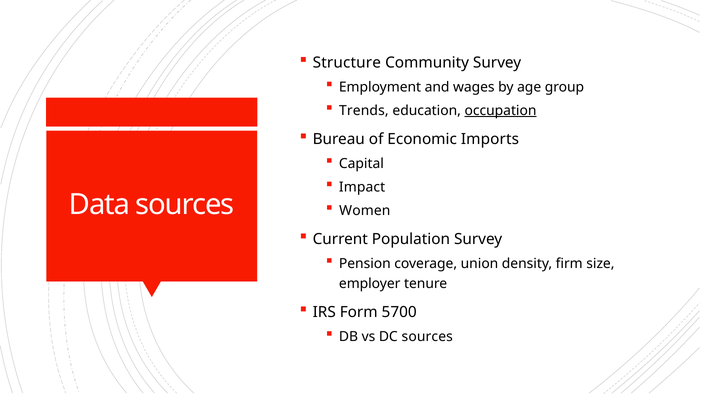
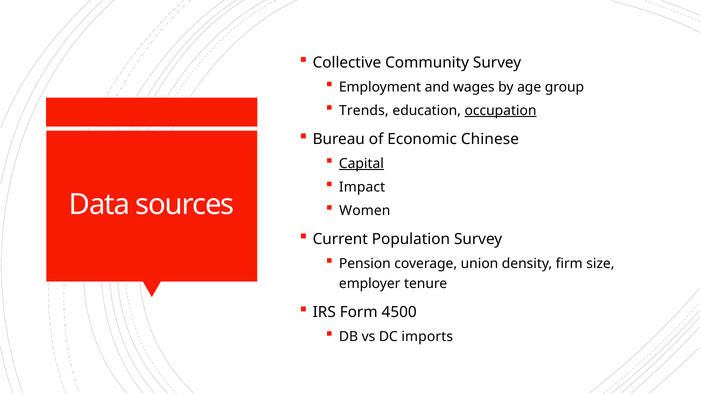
Structure: Structure -> Collective
Imports: Imports -> Chinese
Capital underline: none -> present
5700: 5700 -> 4500
DC sources: sources -> imports
